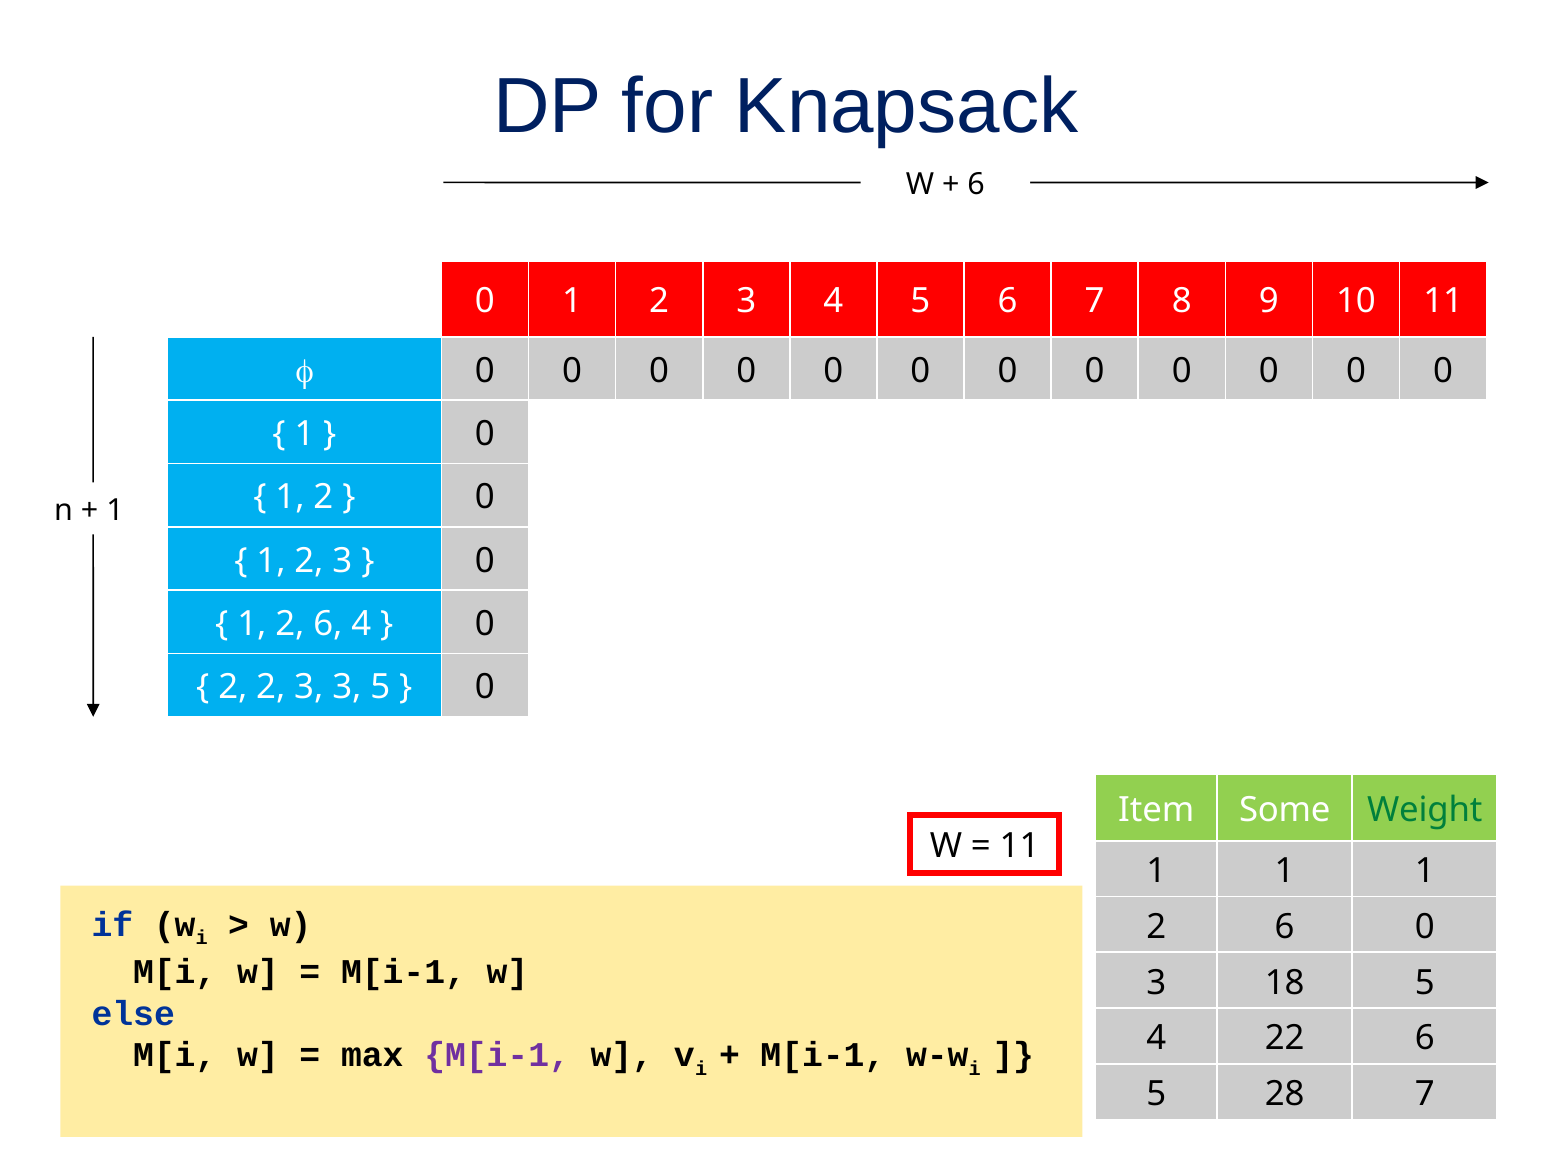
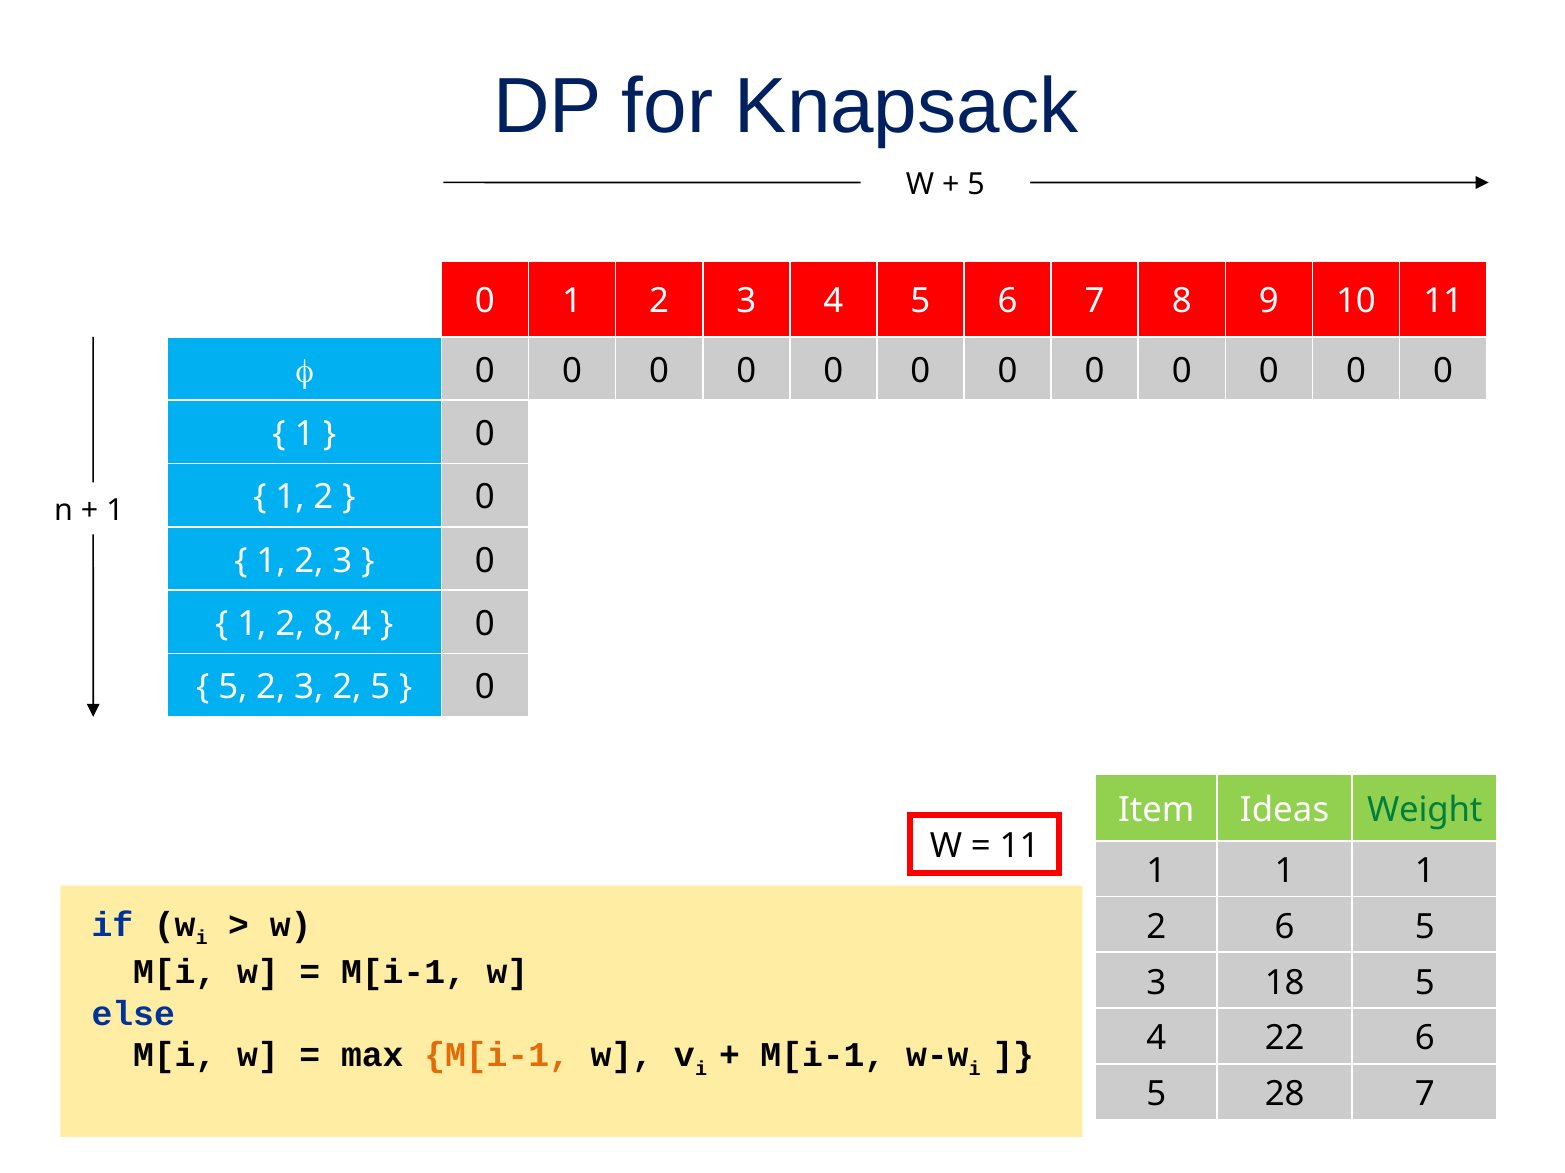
6 at (976, 185): 6 -> 5
2 6: 6 -> 8
2 at (233, 688): 2 -> 5
3 3: 3 -> 2
Some: Some -> Ideas
0 at (1425, 927): 0 -> 5
M[i-1 at (497, 1056) colour: purple -> orange
